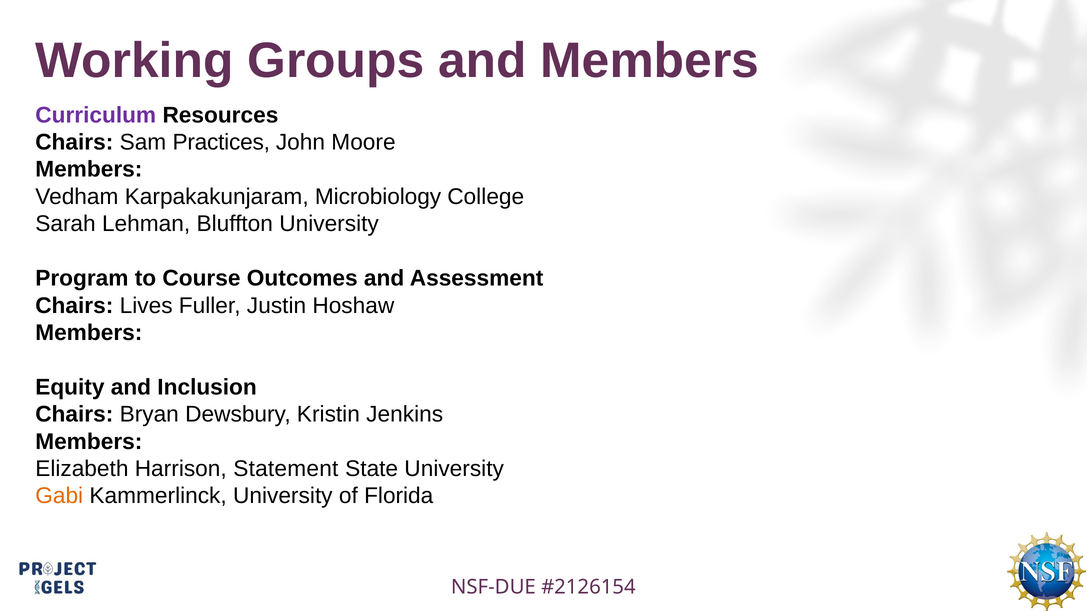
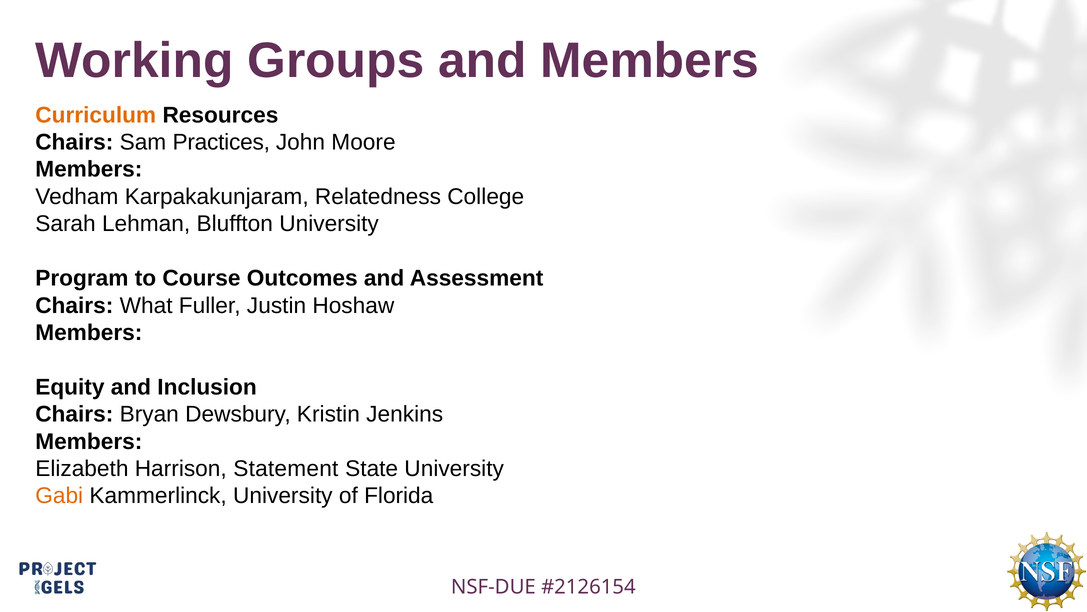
Curriculum colour: purple -> orange
Microbiology: Microbiology -> Relatedness
Lives: Lives -> What
